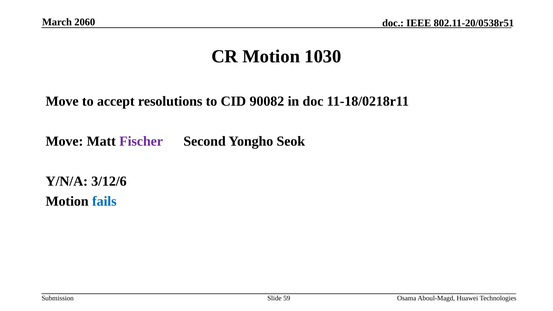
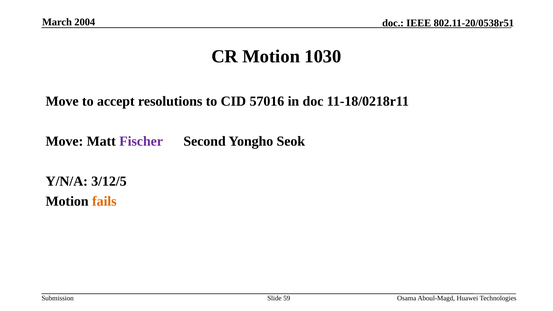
2060: 2060 -> 2004
90082: 90082 -> 57016
3/12/6: 3/12/6 -> 3/12/5
fails colour: blue -> orange
